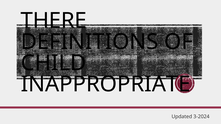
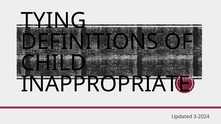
THERE: THERE -> TYING
